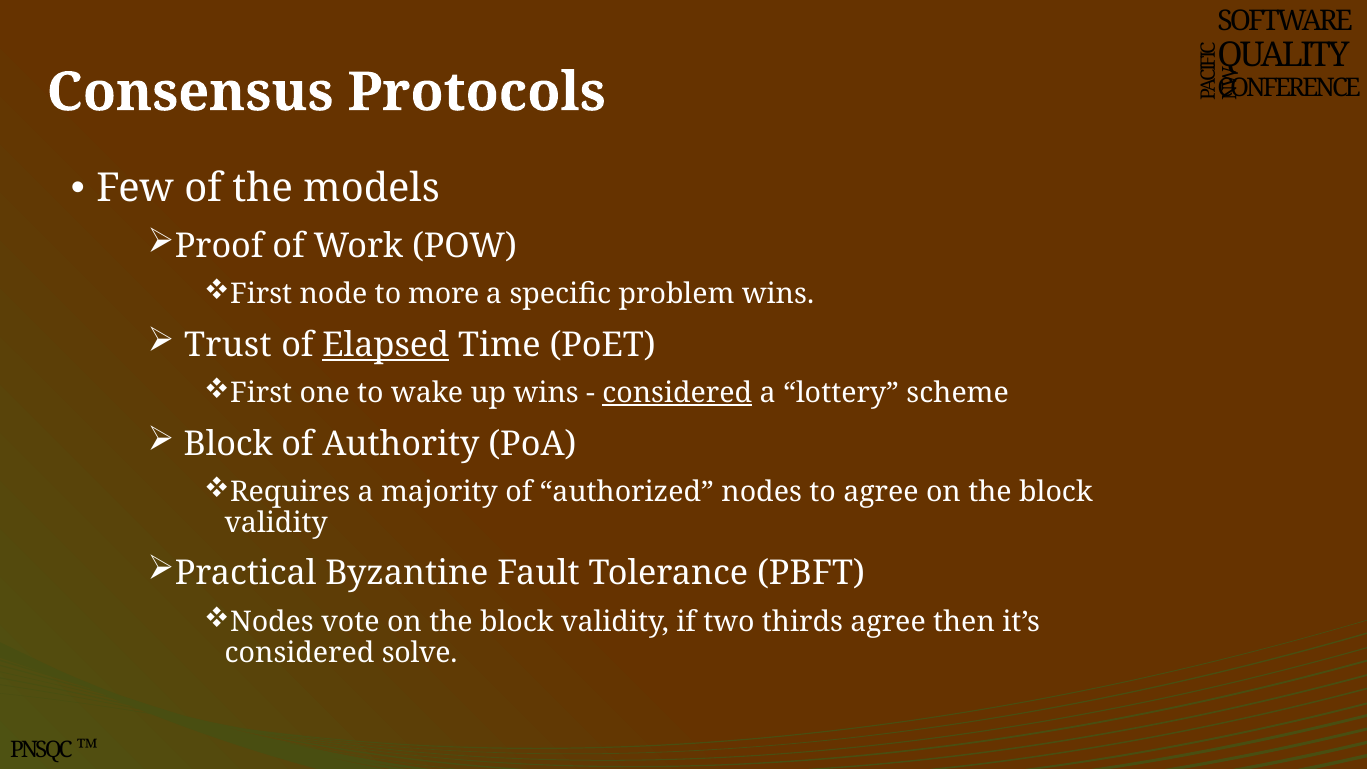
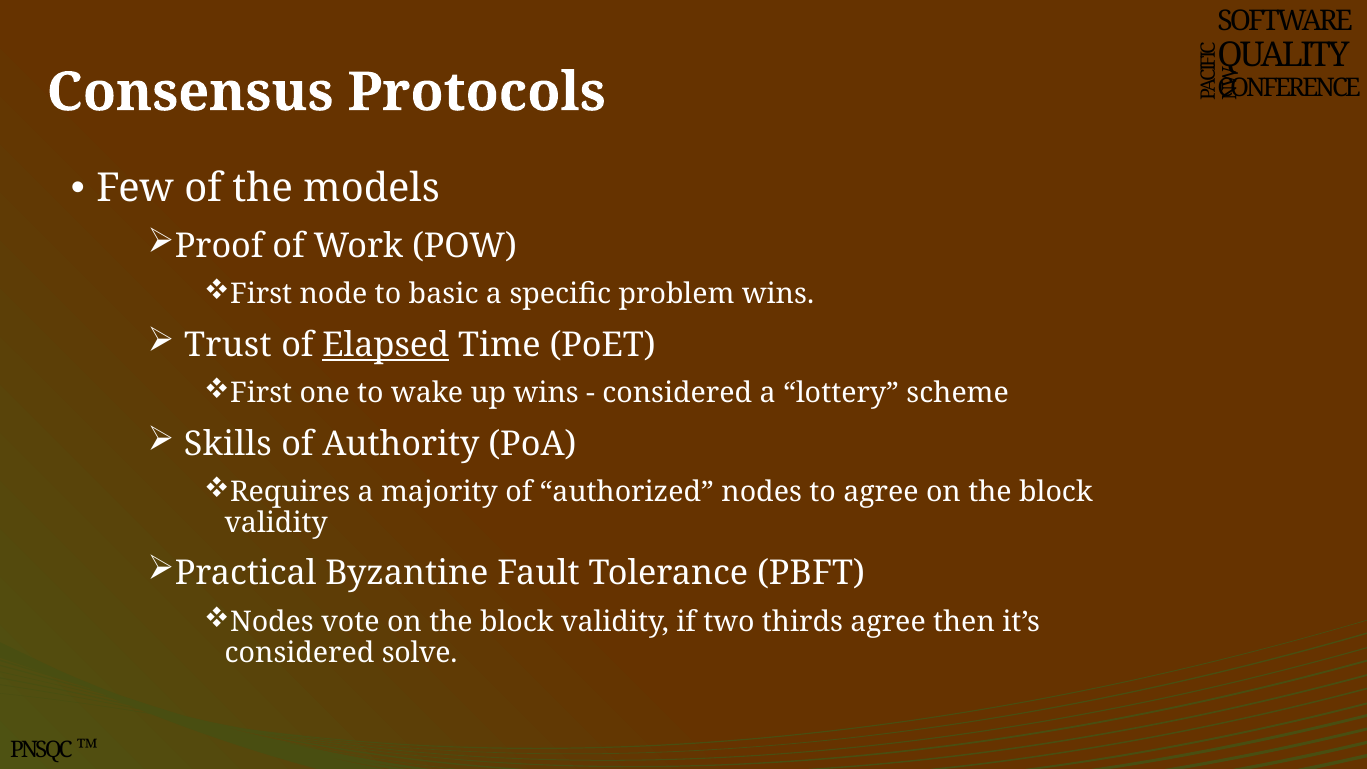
more: more -> basic
considered at (677, 393) underline: present -> none
Block at (228, 444): Block -> Skills
